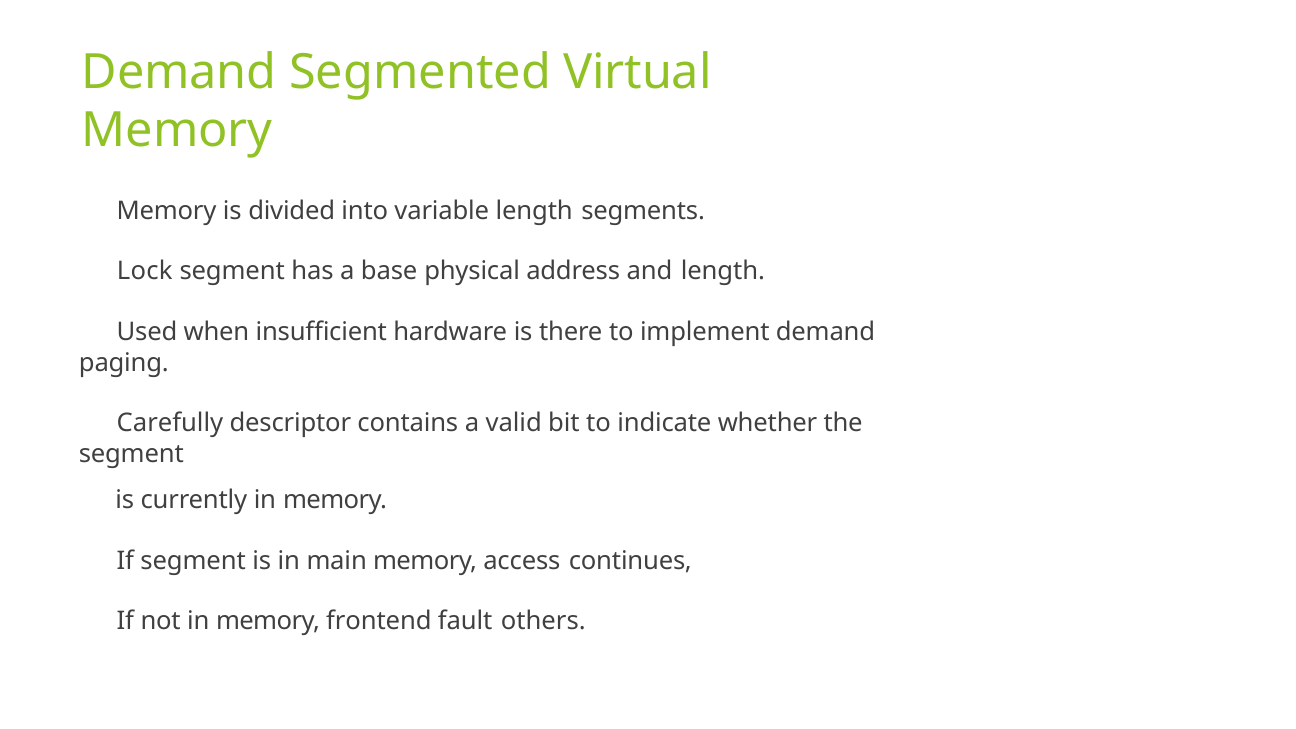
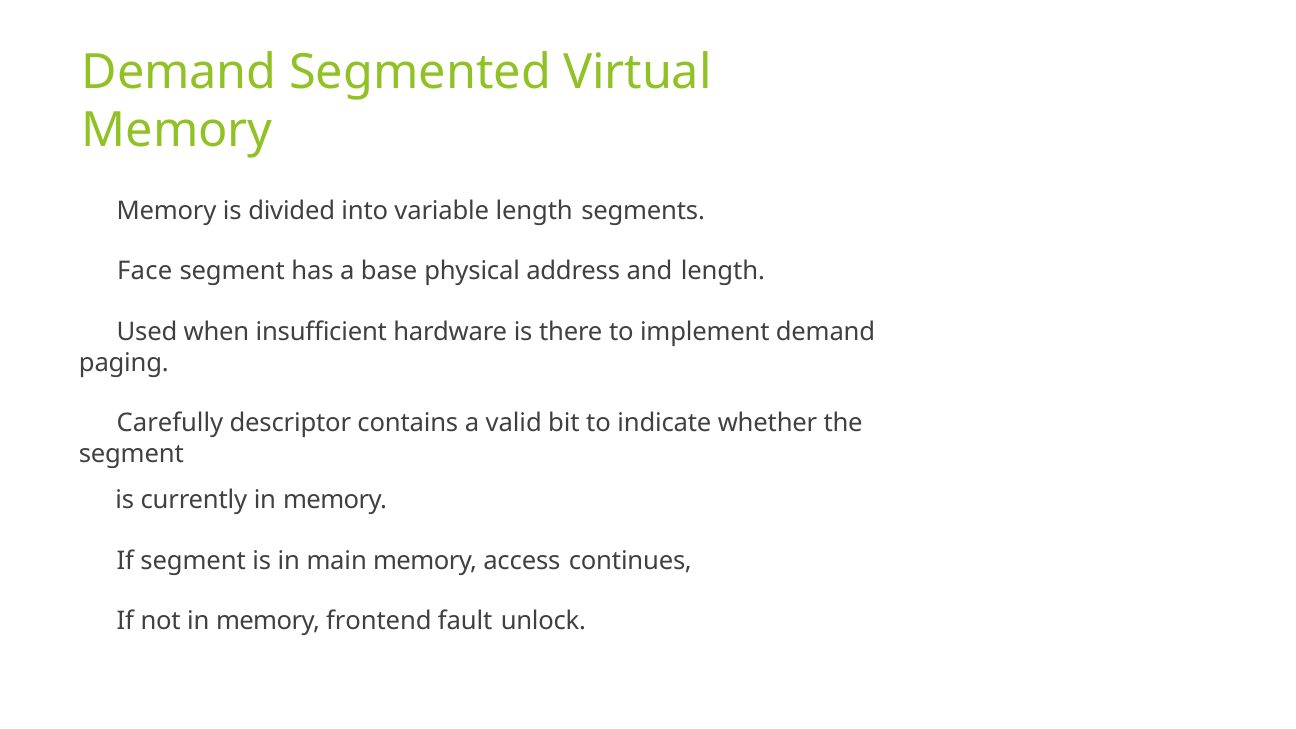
Lock: Lock -> Face
others: others -> unlock
